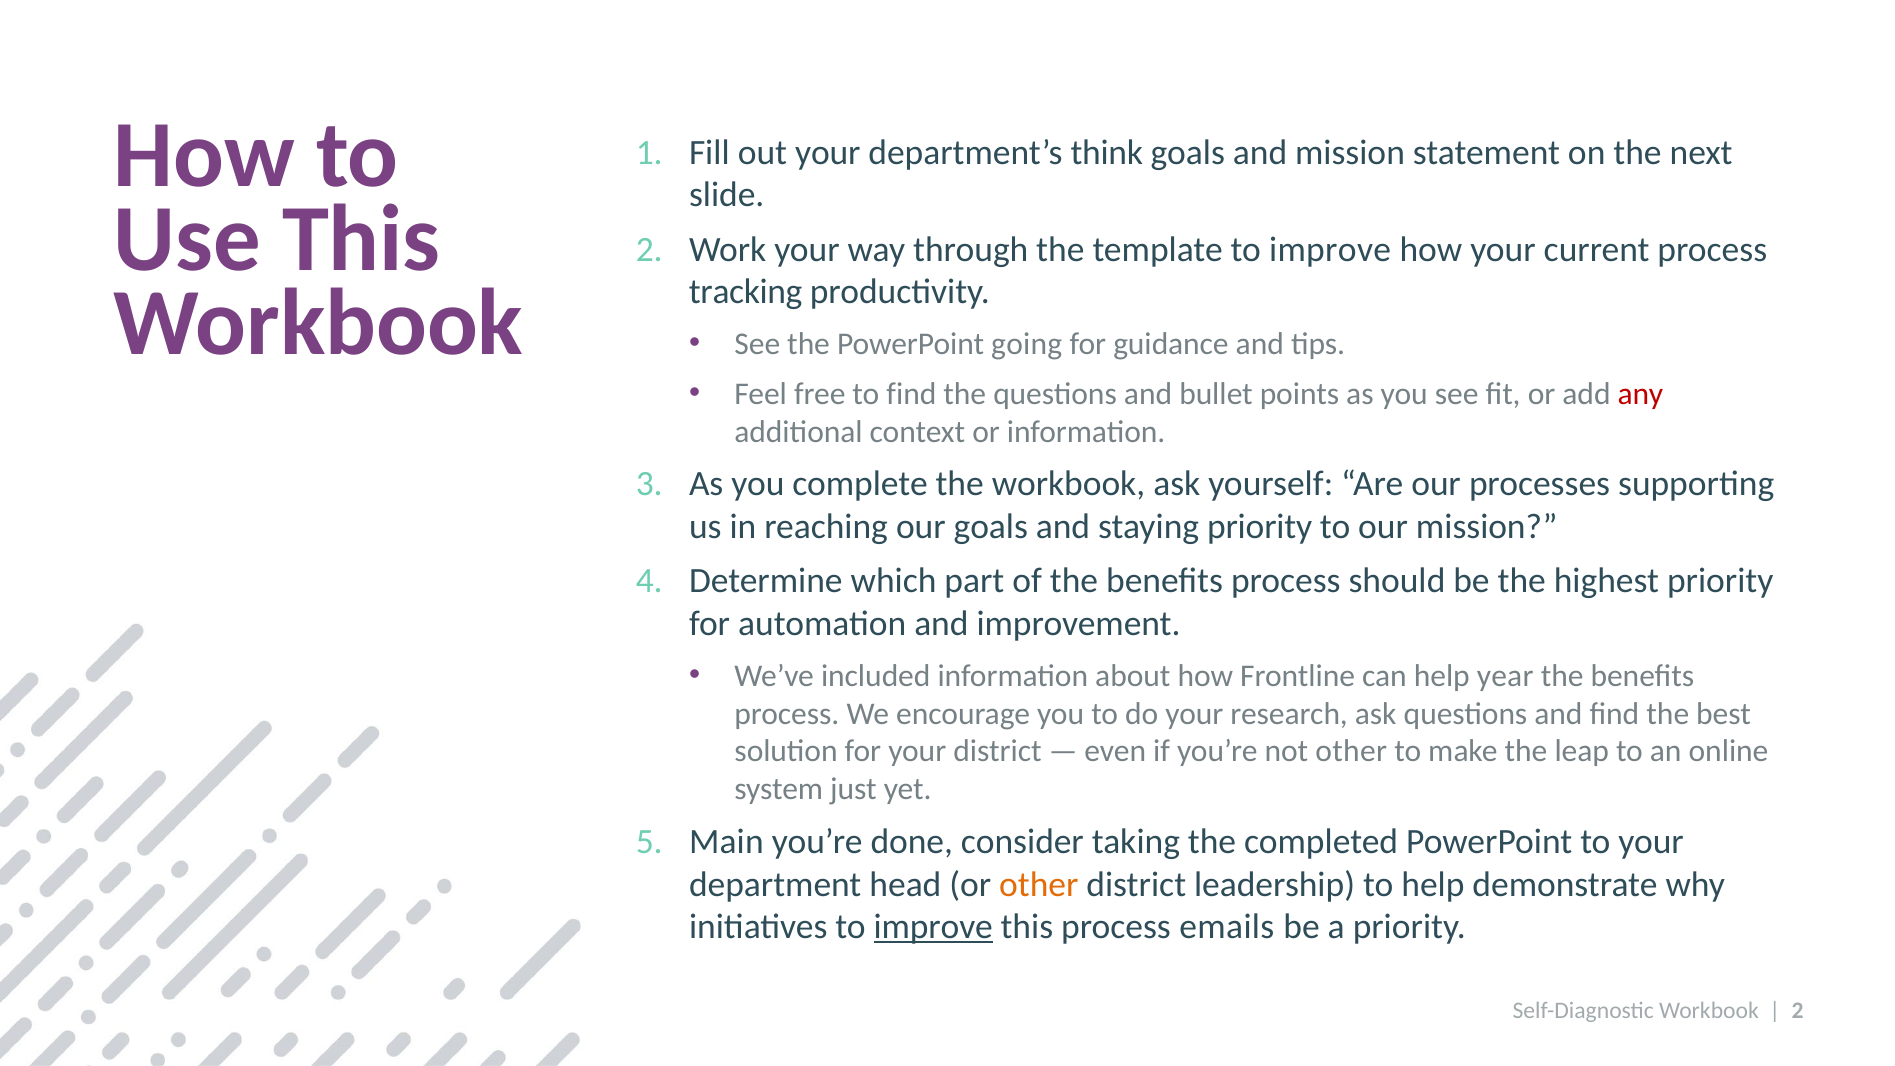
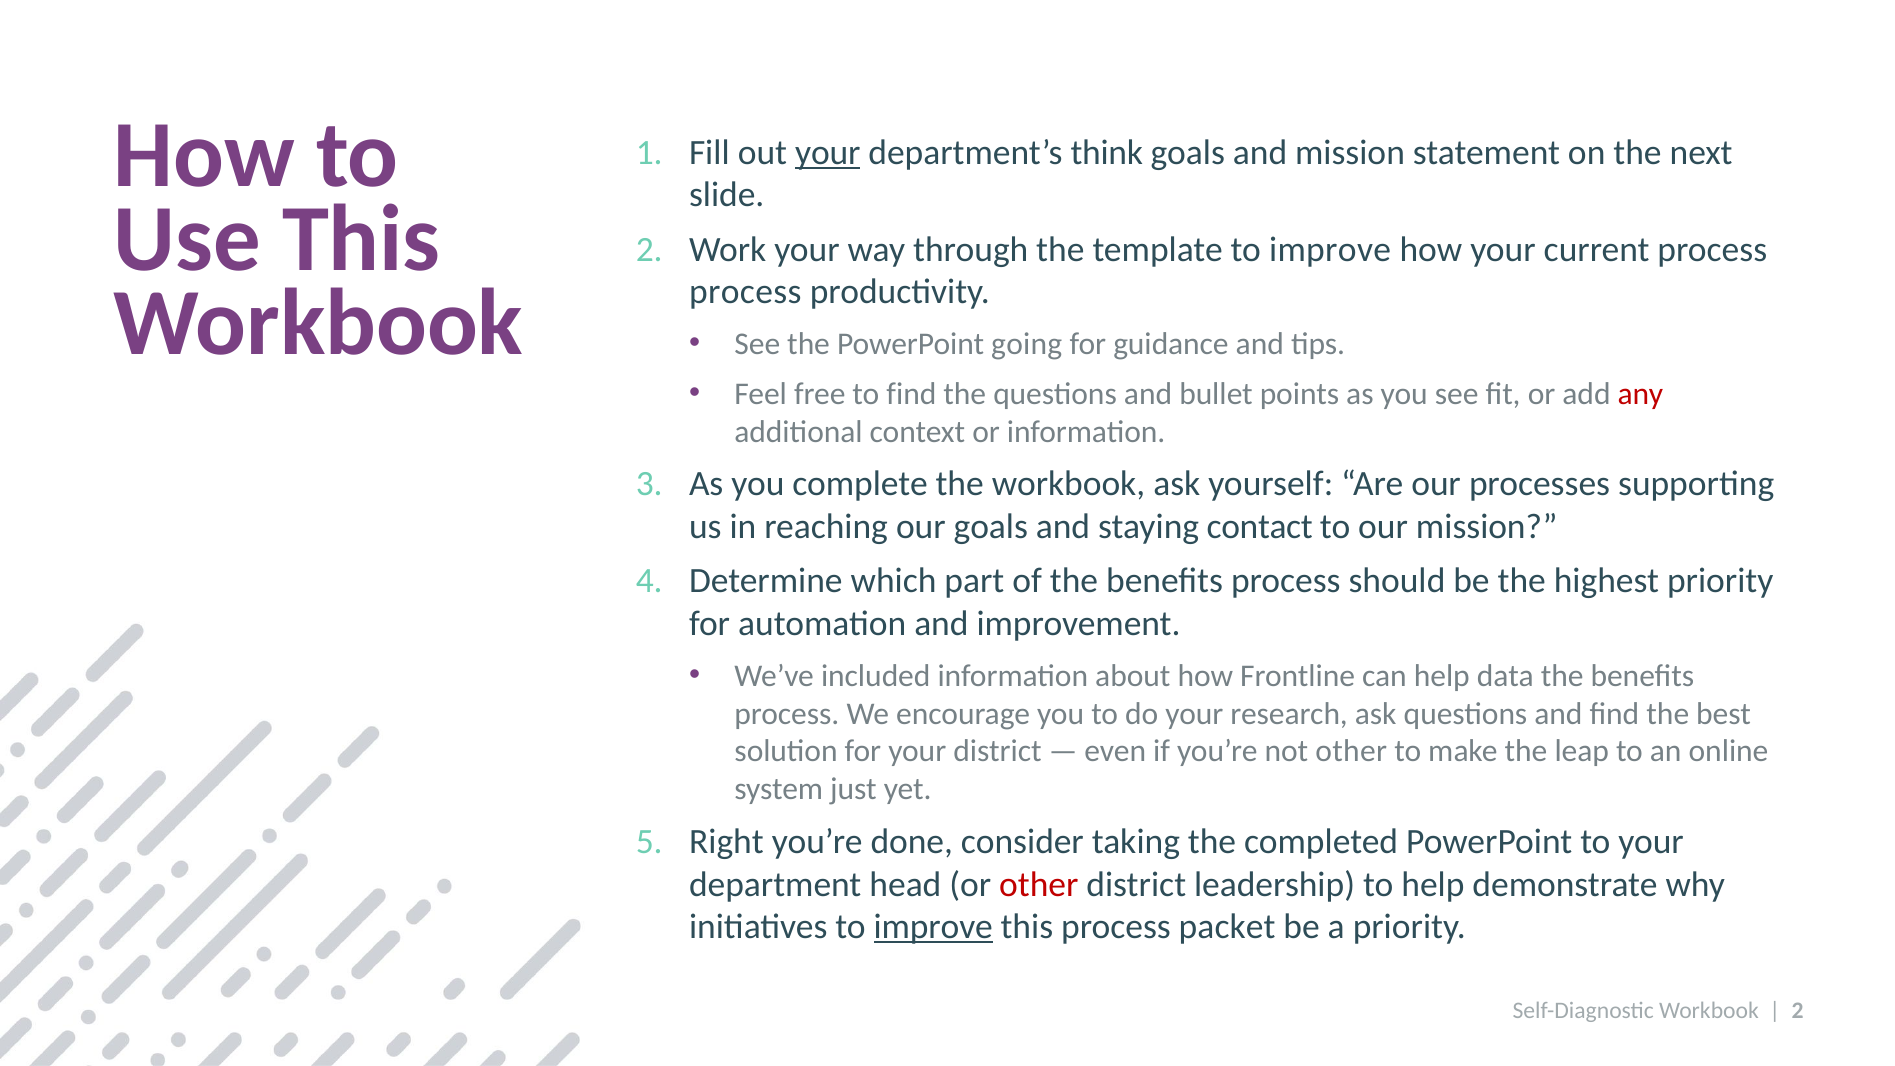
your at (828, 152) underline: none -> present
tracking at (746, 292): tracking -> process
staying priority: priority -> contact
year: year -> data
Main: Main -> Right
other at (1039, 884) colour: orange -> red
emails: emails -> packet
